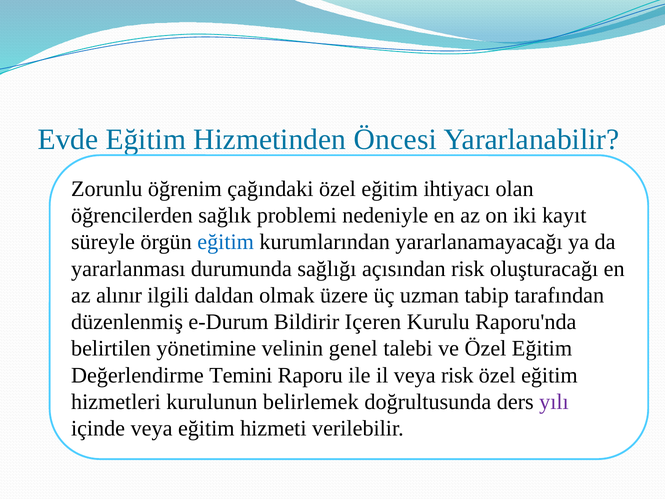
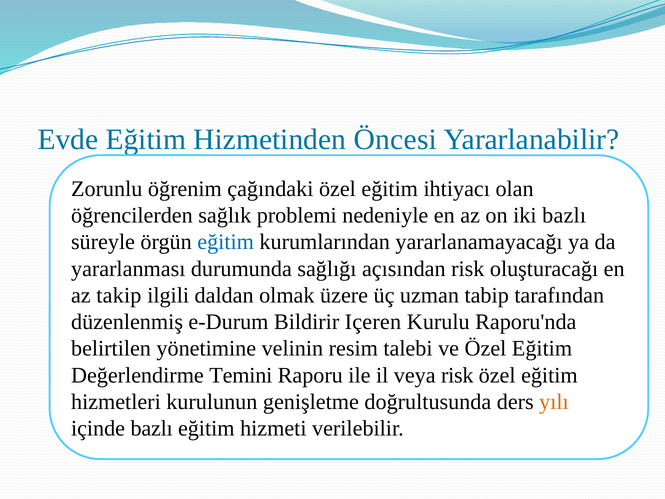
iki kayıt: kayıt -> bazlı
alınır: alınır -> takip
genel: genel -> resim
belirlemek: belirlemek -> genişletme
yılı colour: purple -> orange
içinde veya: veya -> bazlı
